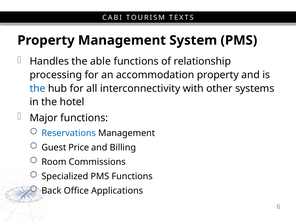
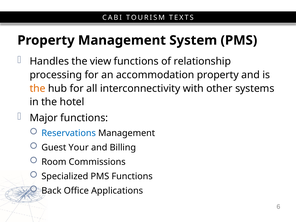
able: able -> view
the at (38, 88) colour: blue -> orange
Price: Price -> Your
